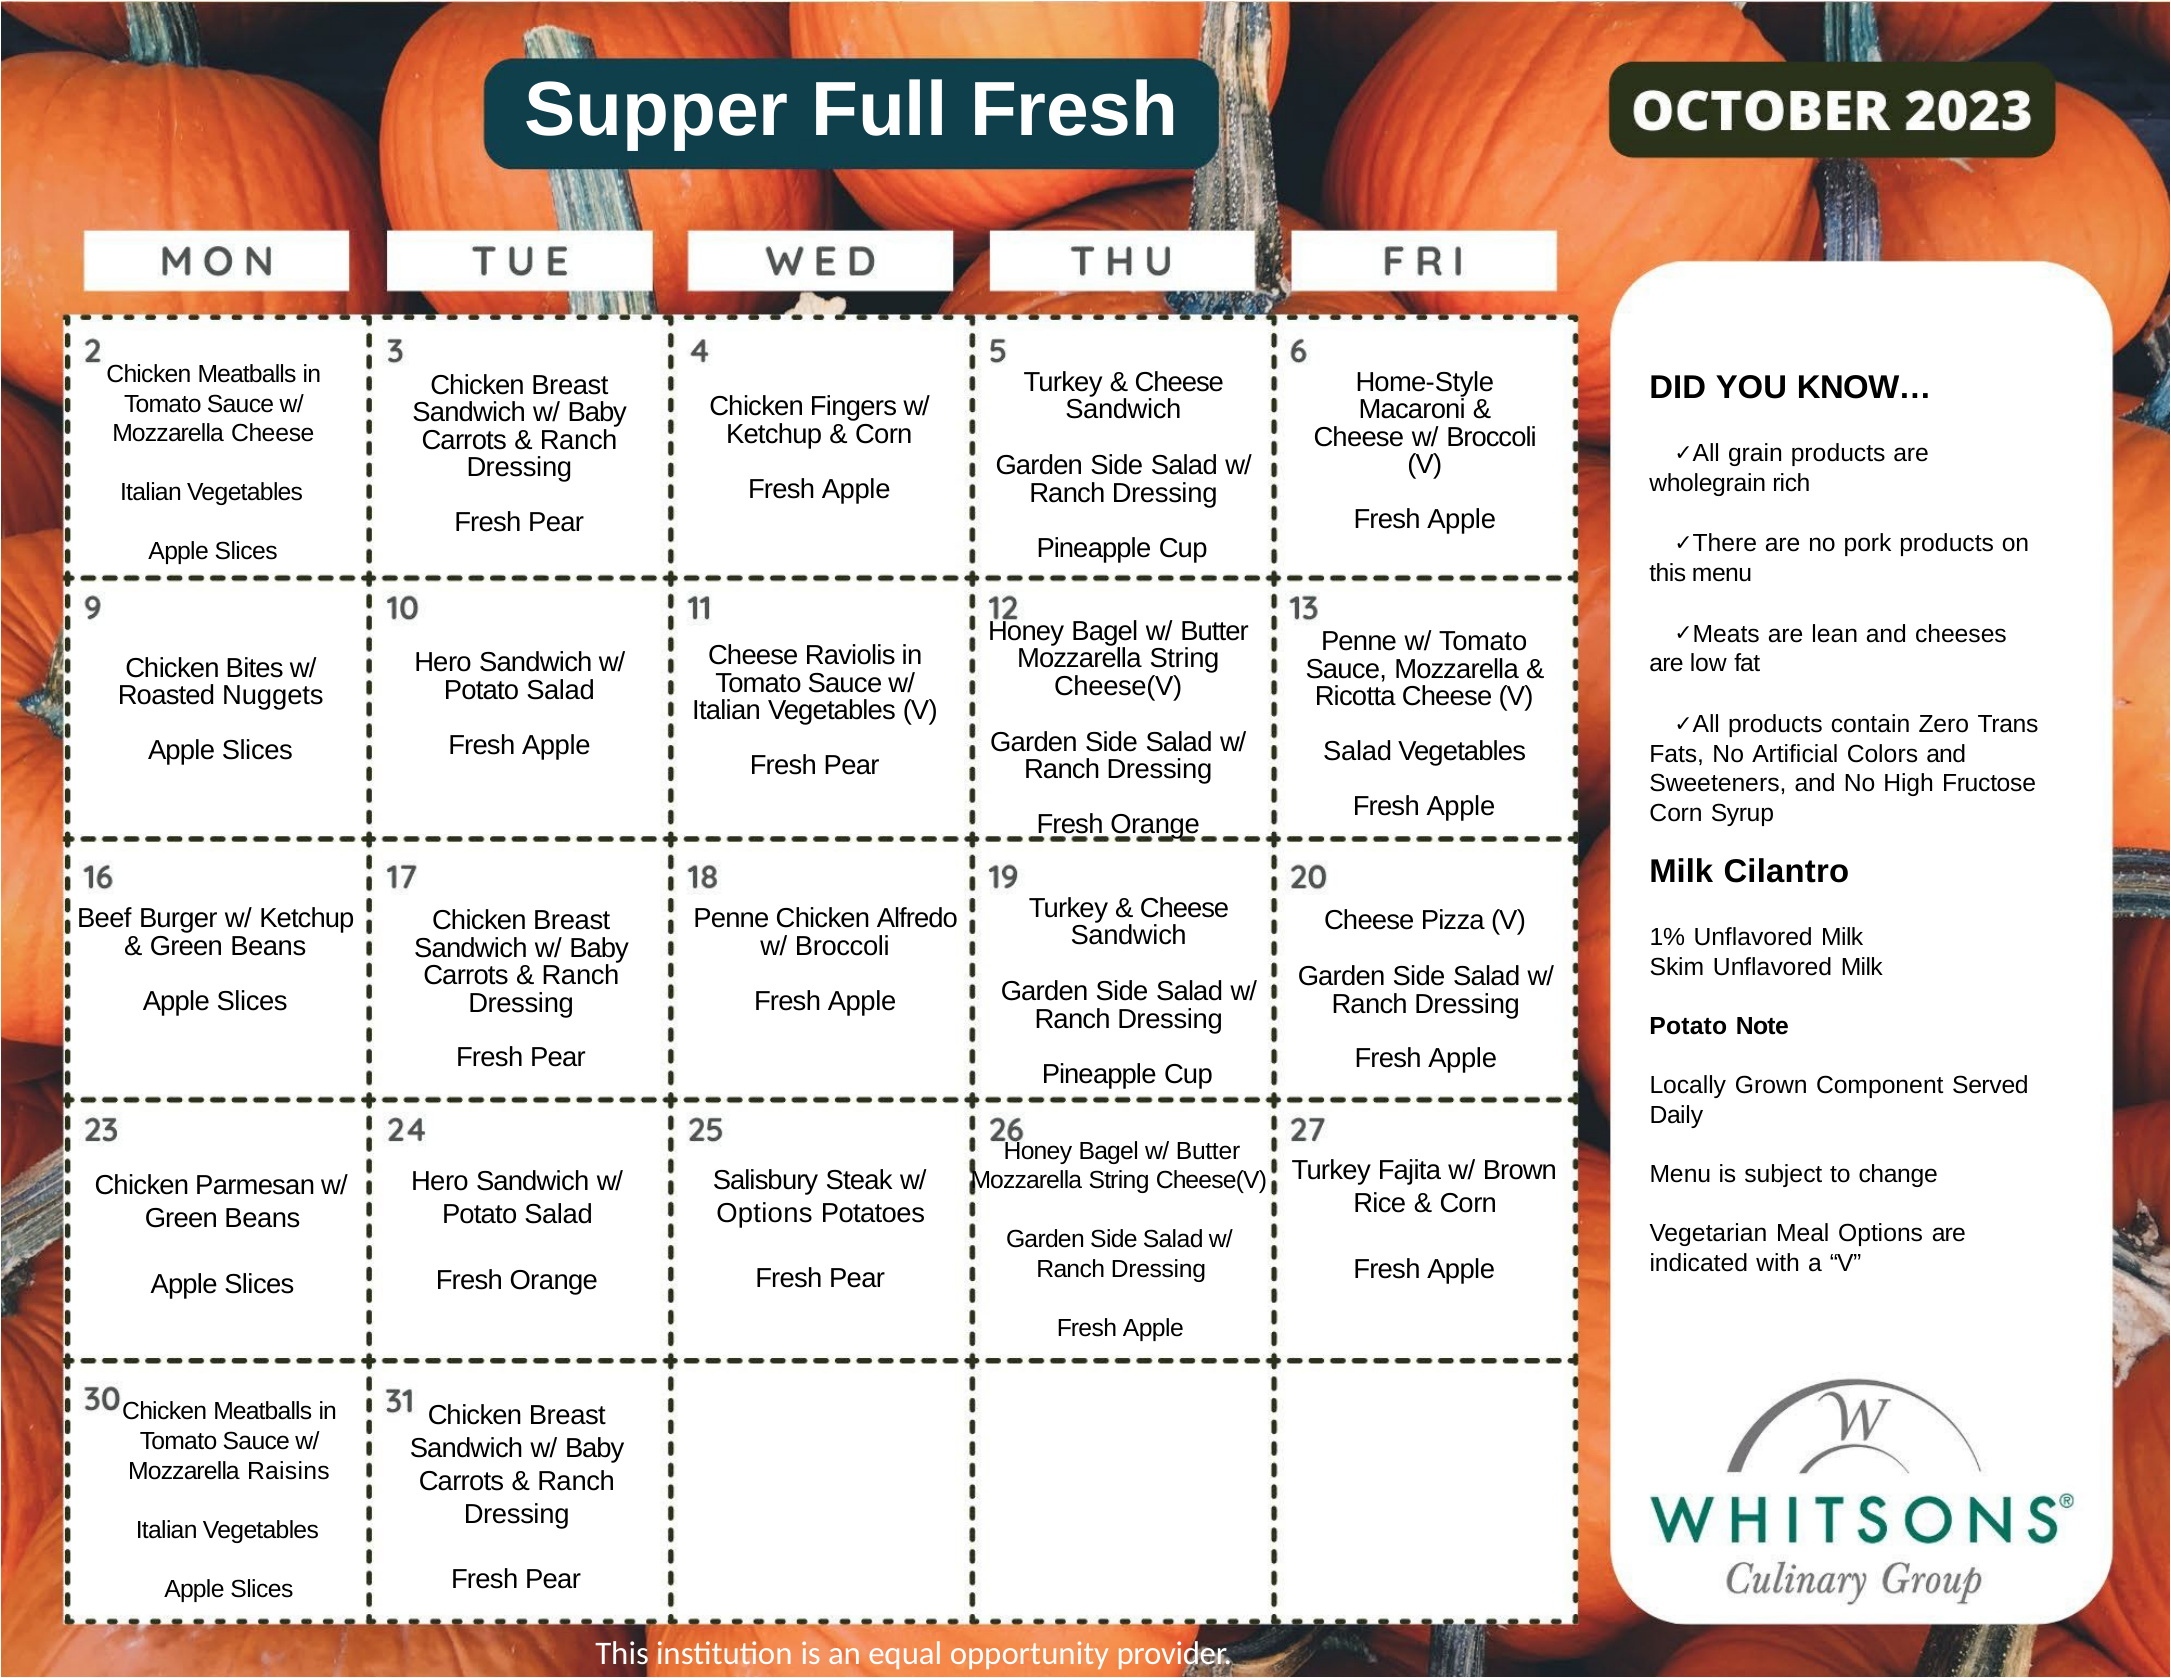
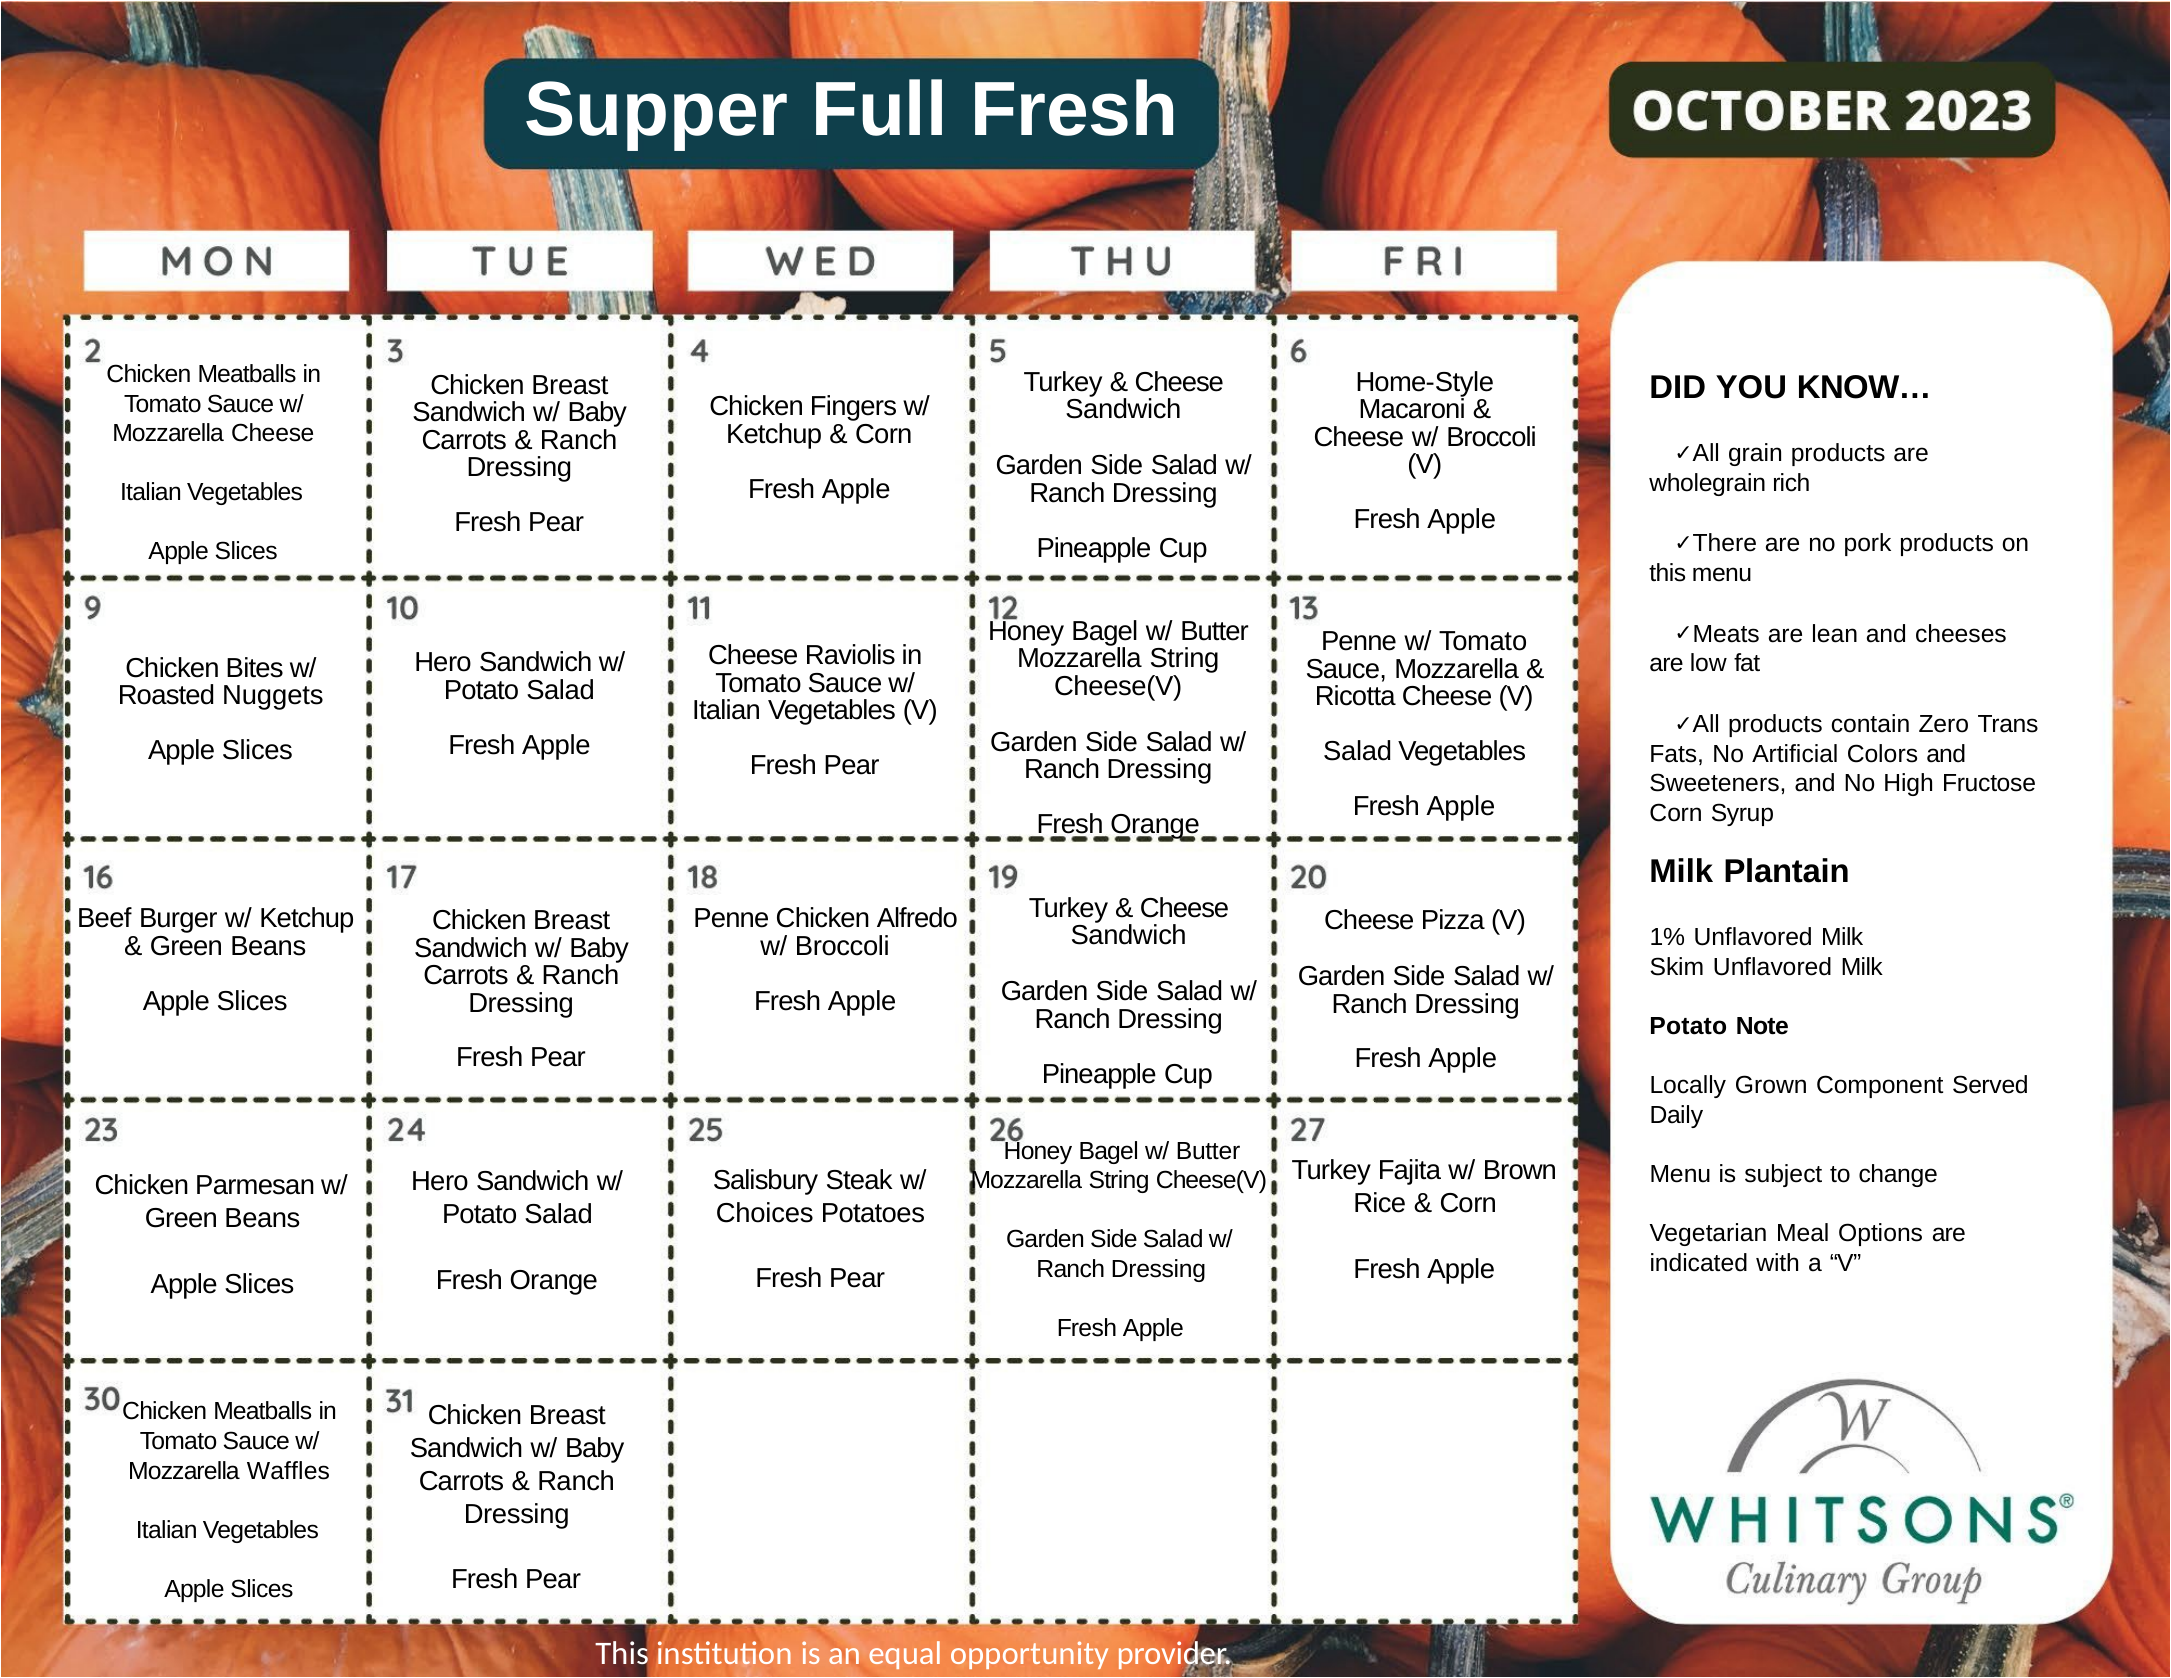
Cilantro: Cilantro -> Plantain
Options at (764, 1213): Options -> Choices
Raisins: Raisins -> Waffles
